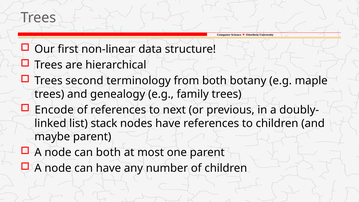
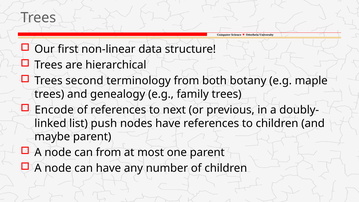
stack: stack -> push
can both: both -> from
